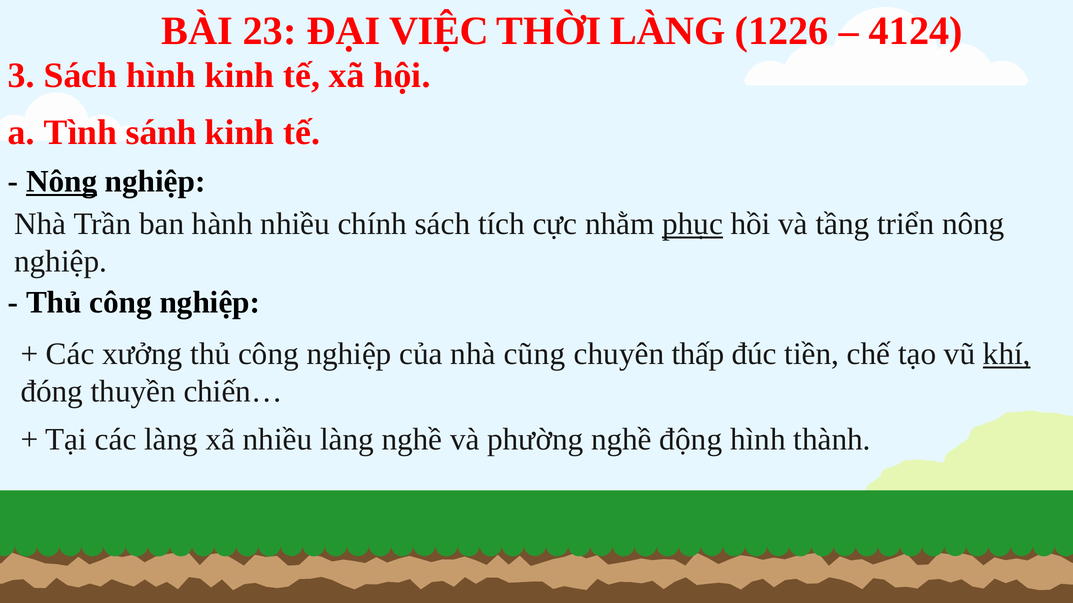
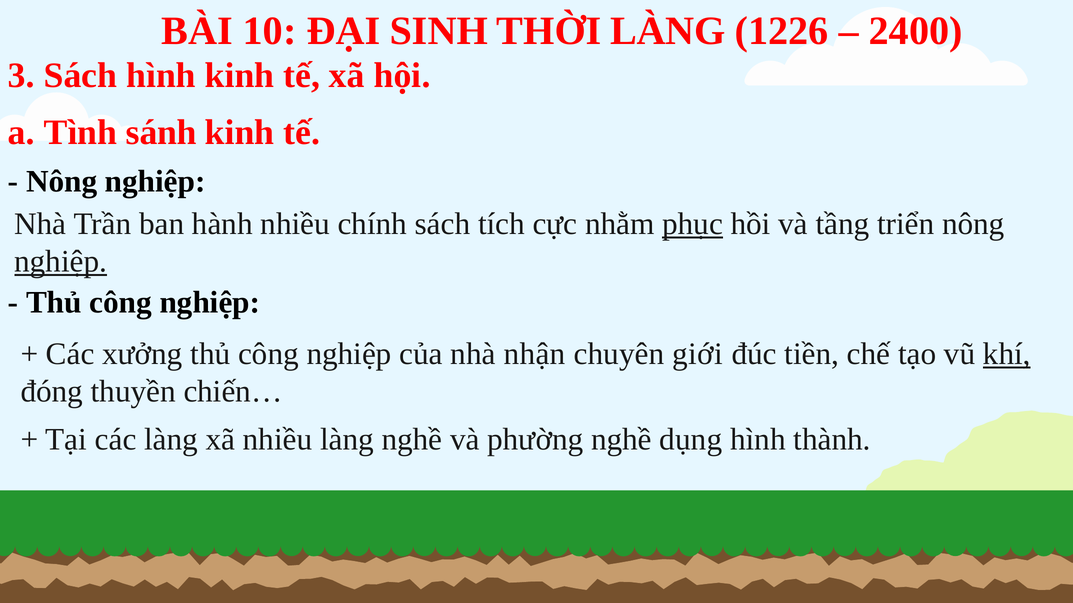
23: 23 -> 10
VIỆC: VIỆC -> SINH
4124: 4124 -> 2400
Nông at (62, 182) underline: present -> none
nghiệp at (61, 262) underline: none -> present
cũng: cũng -> nhận
thấp: thấp -> giới
động: động -> dụng
